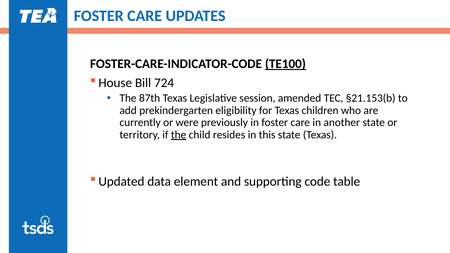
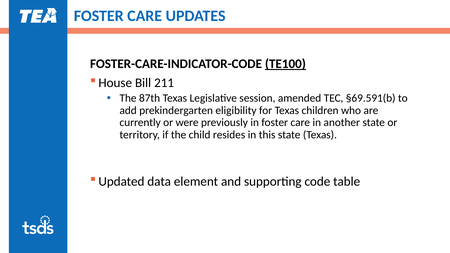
724: 724 -> 211
§21.153(b: §21.153(b -> §69.591(b
the at (179, 135) underline: present -> none
